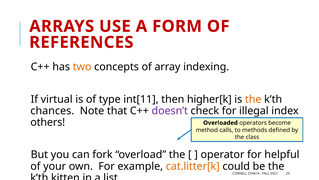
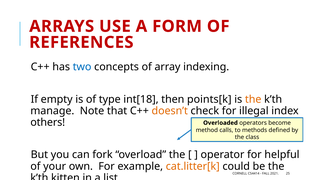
two colour: orange -> blue
virtual: virtual -> empty
int[11: int[11 -> int[18
higher[k: higher[k -> points[k
chances: chances -> manage
doesn’t colour: purple -> orange
